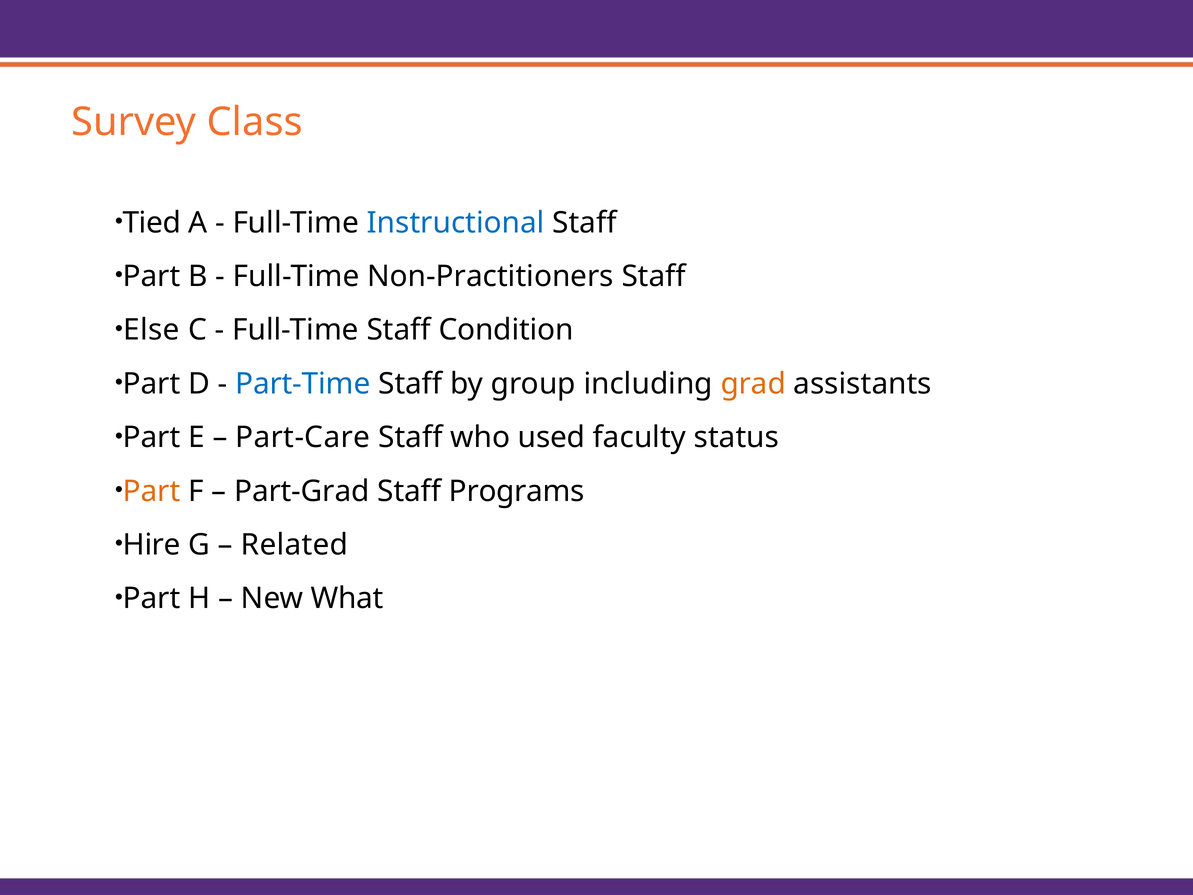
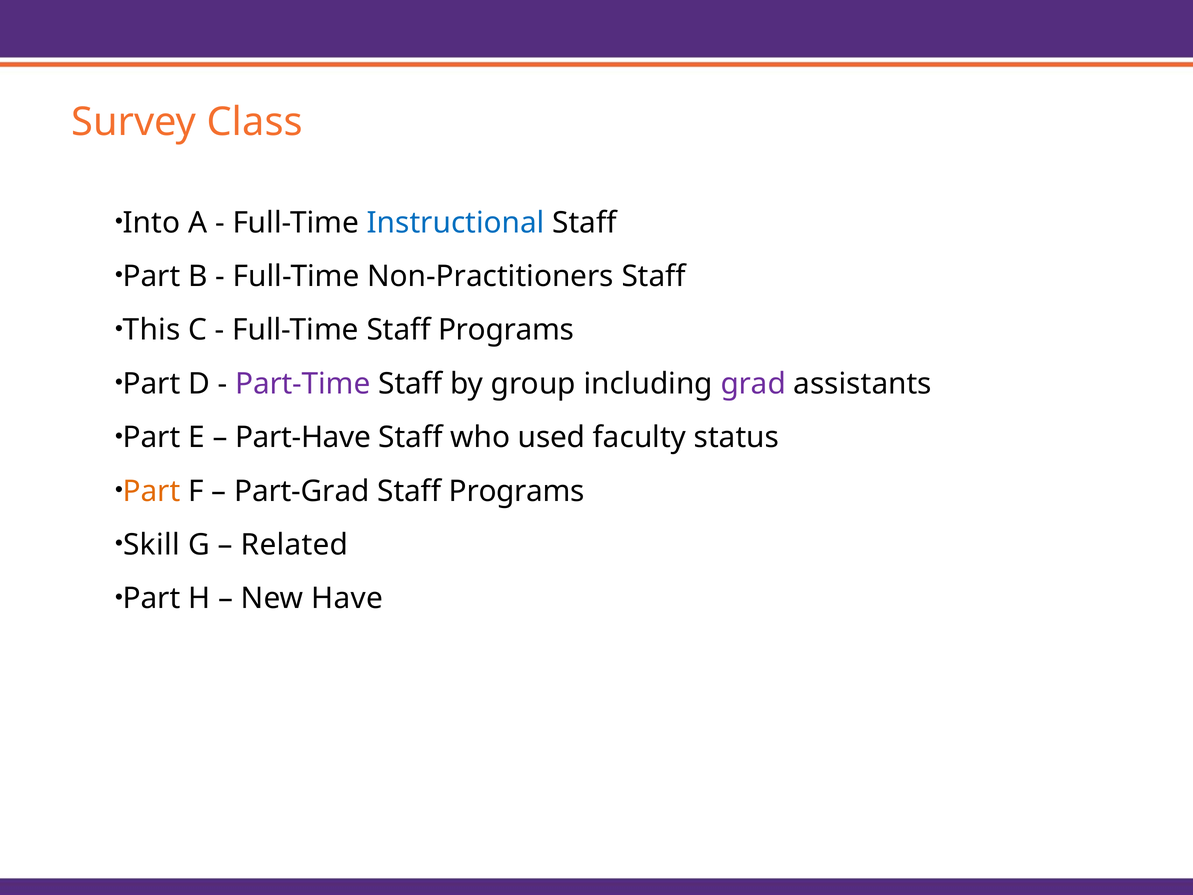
Tied: Tied -> Into
Else: Else -> This
Full-Time Staff Condition: Condition -> Programs
Part-Time colour: blue -> purple
grad colour: orange -> purple
Part-Care: Part-Care -> Part-Have
Hire: Hire -> Skill
What: What -> Have
